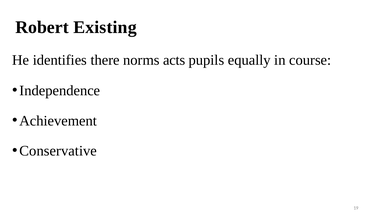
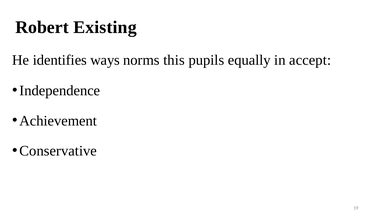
there: there -> ways
acts: acts -> this
course: course -> accept
